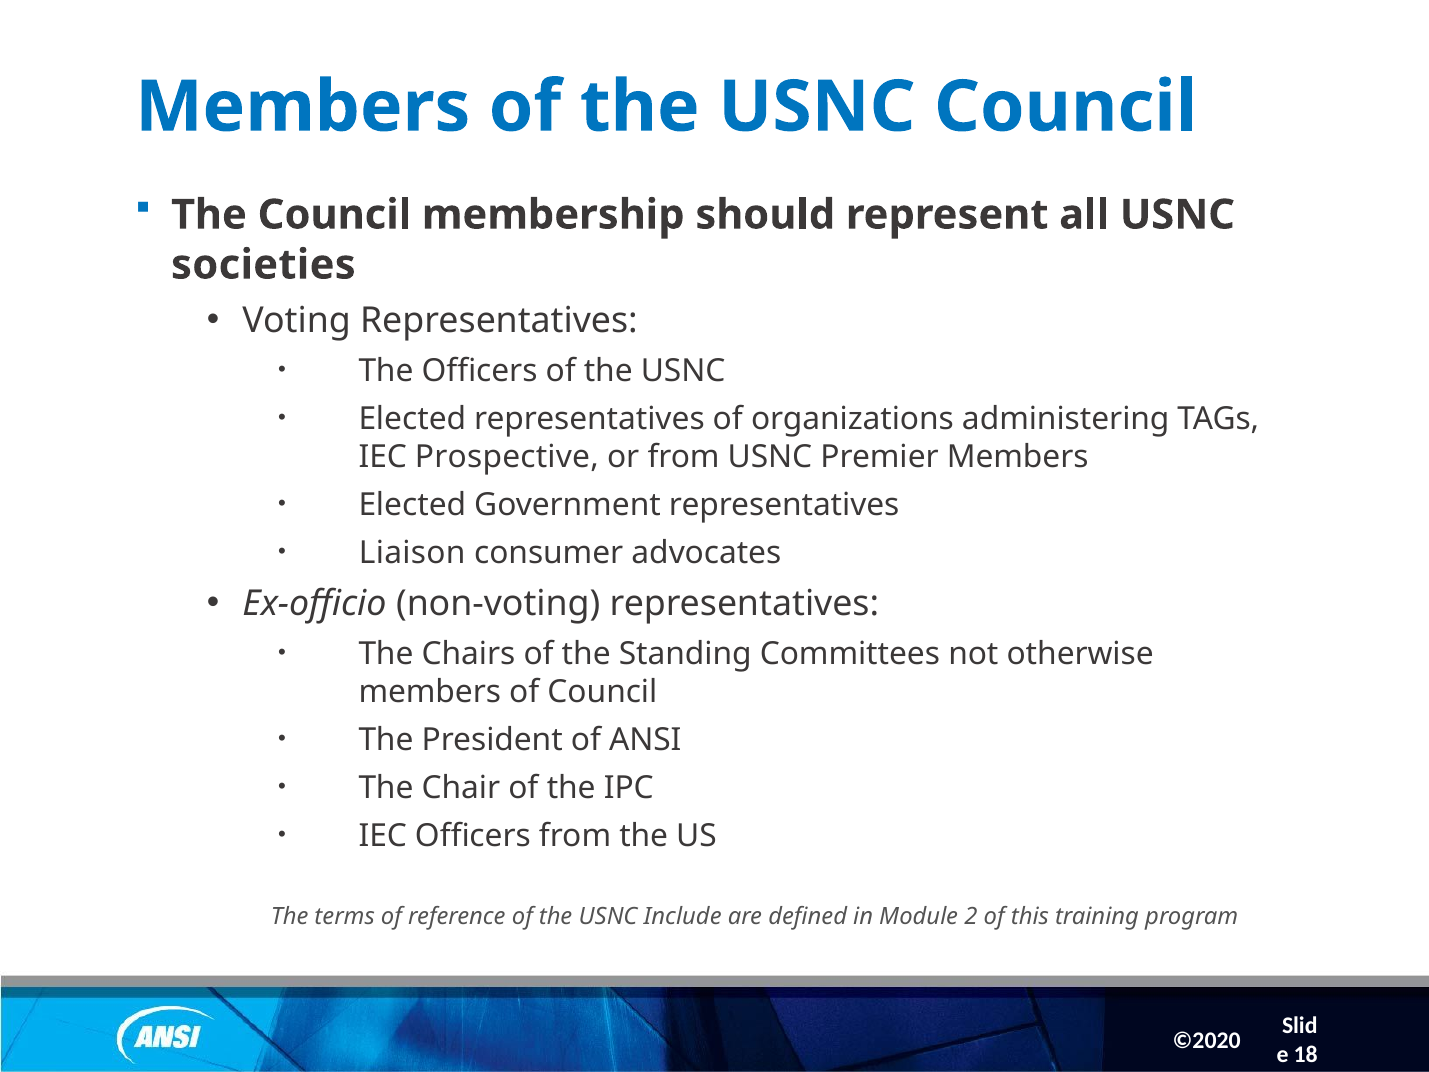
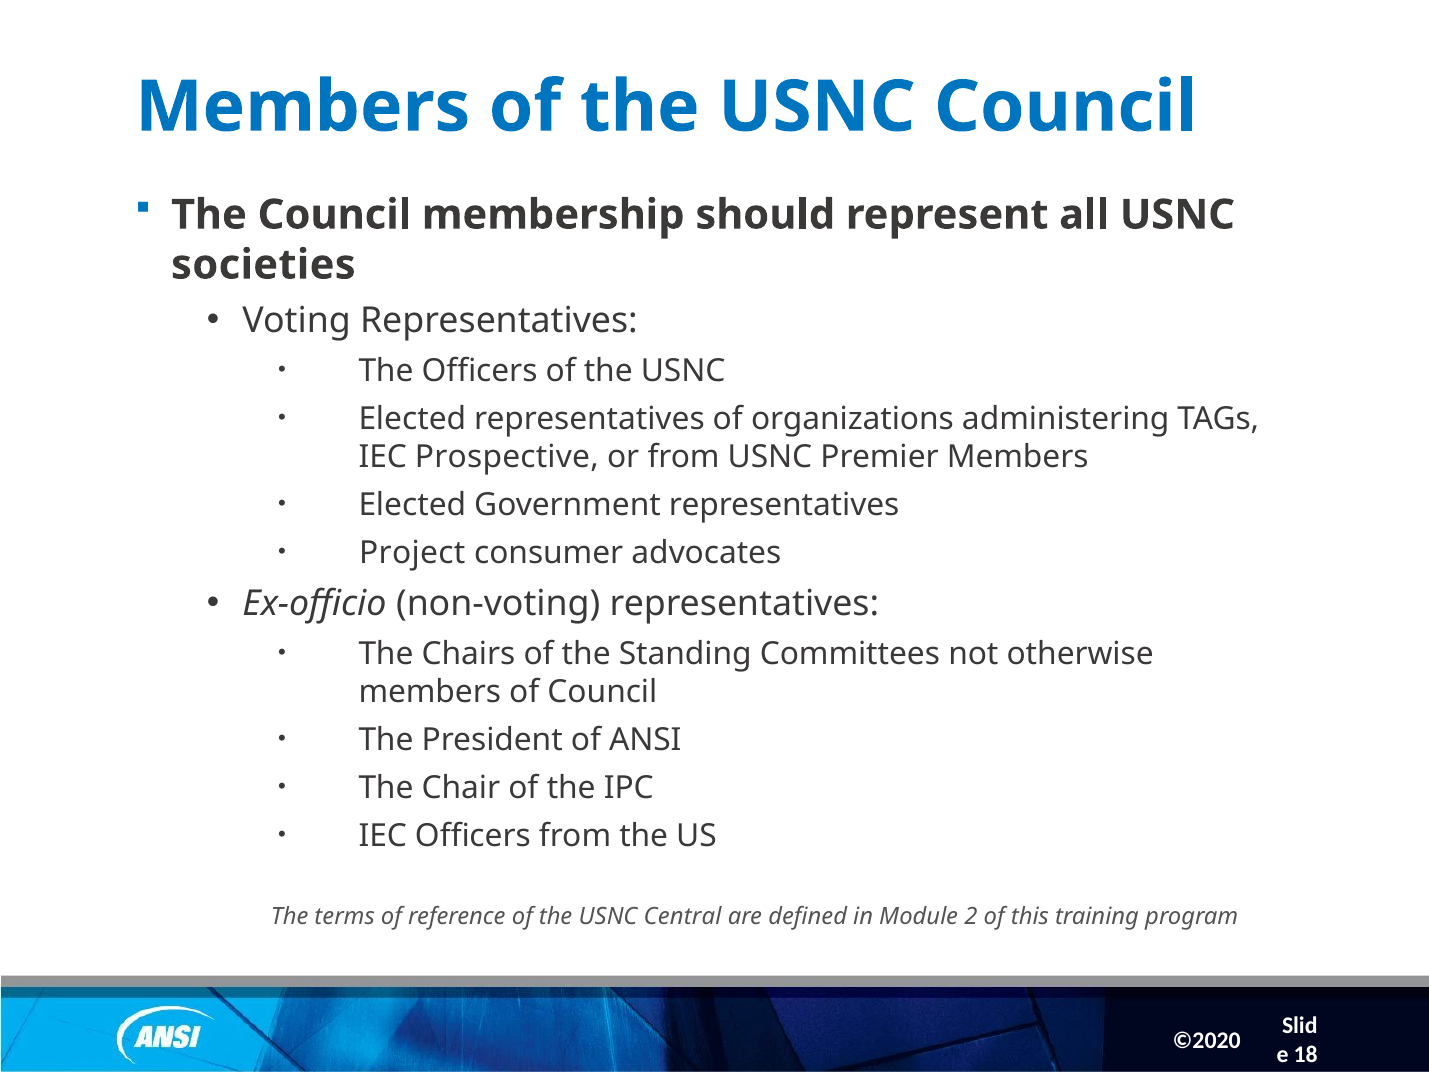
Liaison: Liaison -> Project
Include: Include -> Central
